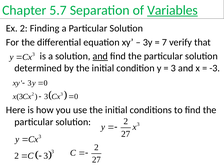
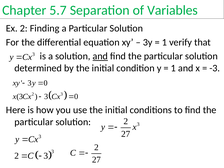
Variables underline: present -> none
7 at (164, 42): 7 -> 1
3 at (173, 68): 3 -> 1
